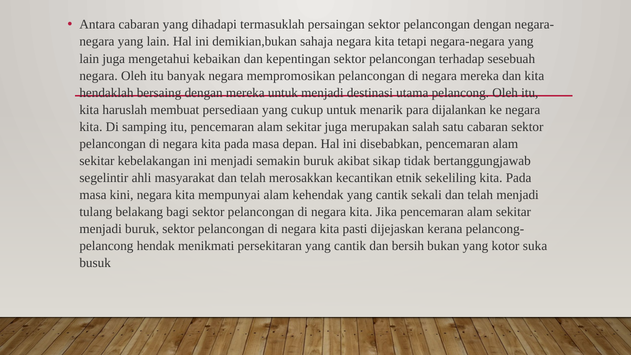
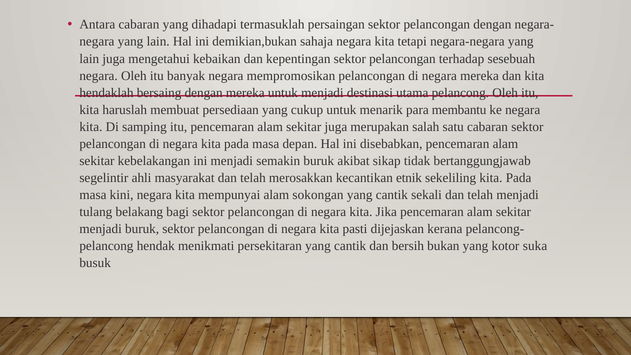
dijalankan: dijalankan -> membantu
kehendak: kehendak -> sokongan
